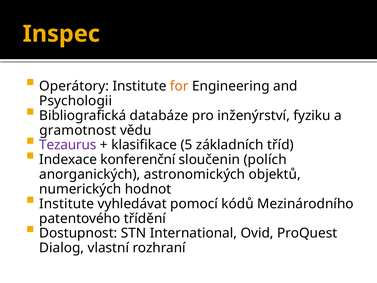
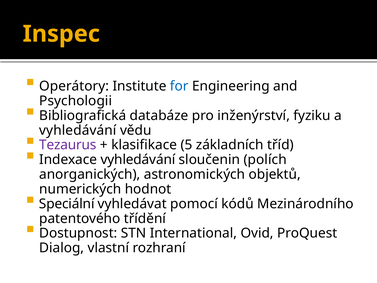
for colour: orange -> blue
gramotnost at (78, 130): gramotnost -> vyhledávání
Indexace konferenční: konferenční -> vyhledávání
Institute at (67, 204): Institute -> Speciální
